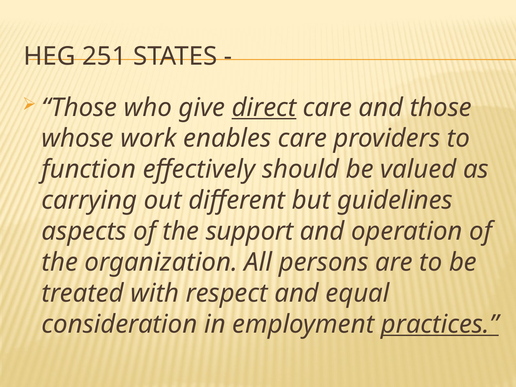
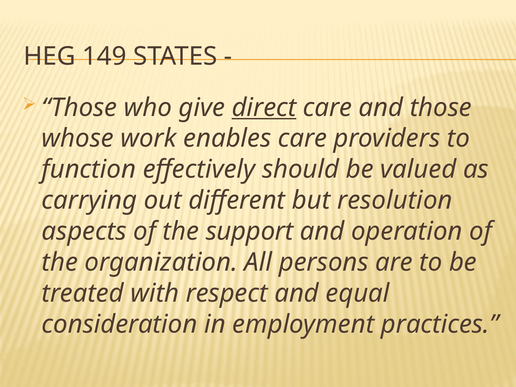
251: 251 -> 149
guidelines: guidelines -> resolution
practices underline: present -> none
